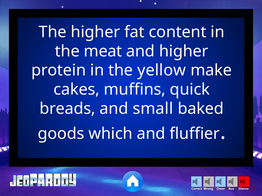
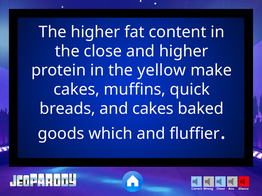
meat: meat -> close
and small: small -> cakes
